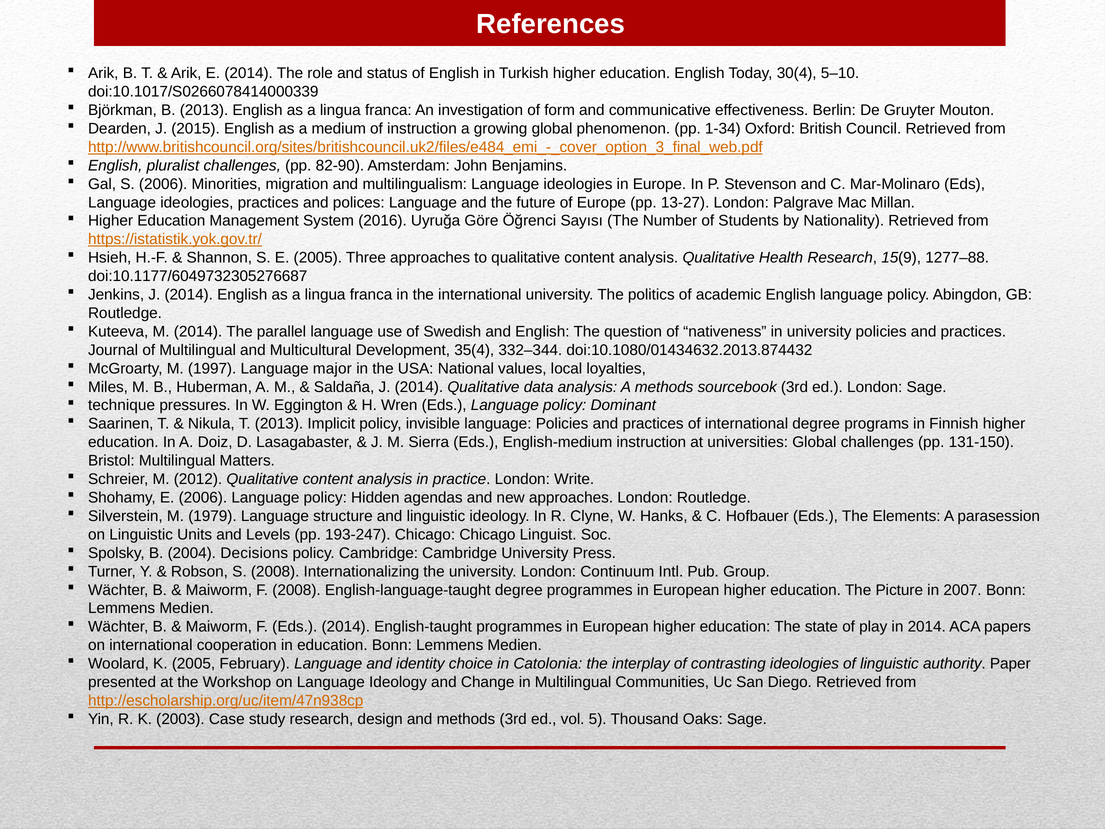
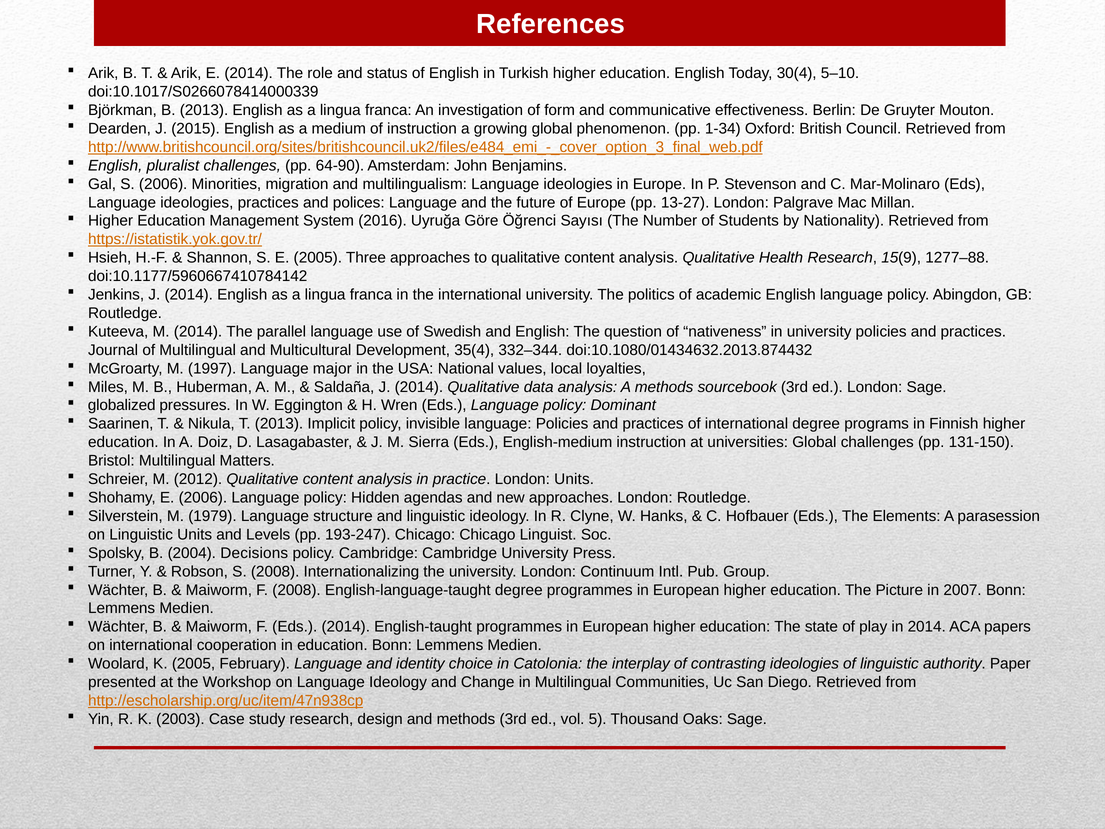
82-90: 82-90 -> 64-90
doi:10.1177/6049732305276687: doi:10.1177/6049732305276687 -> doi:10.1177/5960667410784142
technique: technique -> globalized
London Write: Write -> Units
